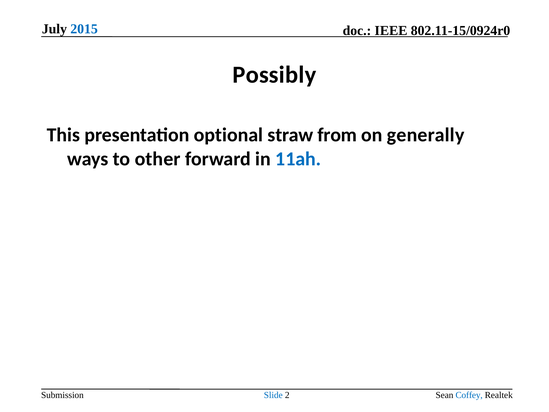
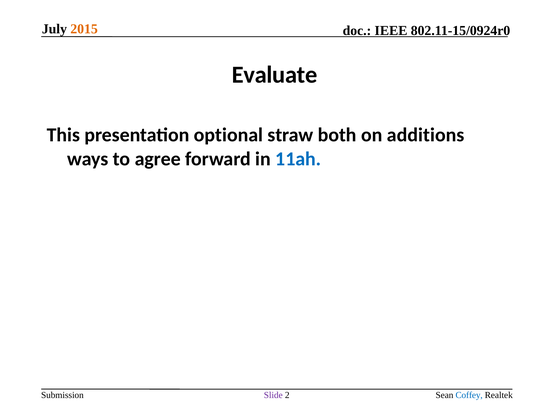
2015 colour: blue -> orange
Possibly: Possibly -> Evaluate
from: from -> both
generally: generally -> additions
other: other -> agree
Slide colour: blue -> purple
